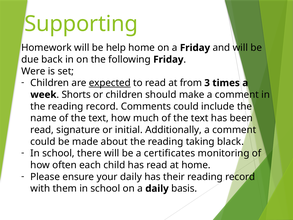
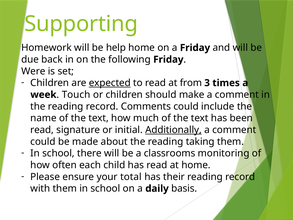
Shorts: Shorts -> Touch
Additionally underline: none -> present
taking black: black -> them
certificates: certificates -> classrooms
your daily: daily -> total
